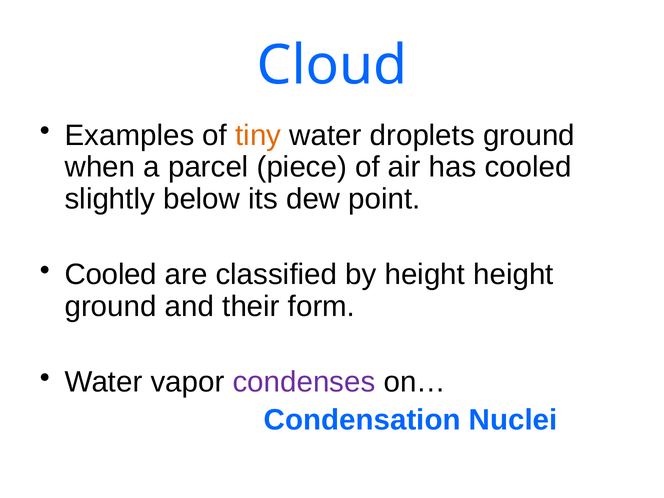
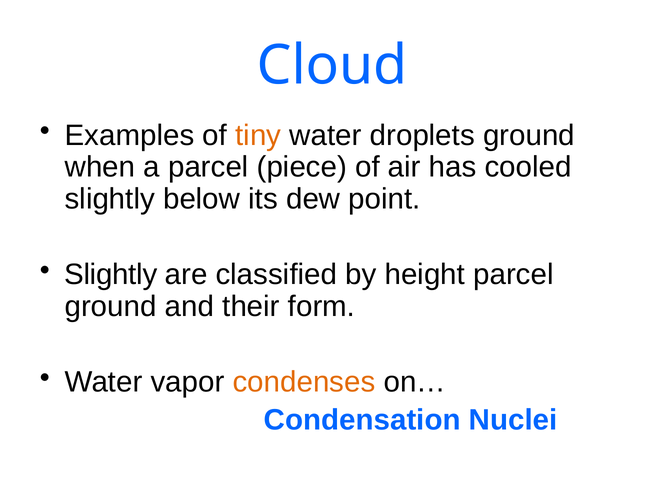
Cooled at (111, 275): Cooled -> Slightly
height height: height -> parcel
condenses colour: purple -> orange
